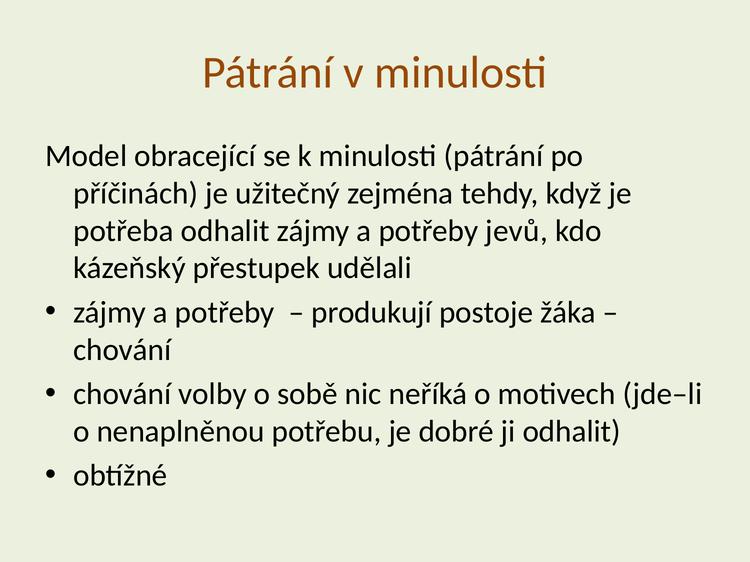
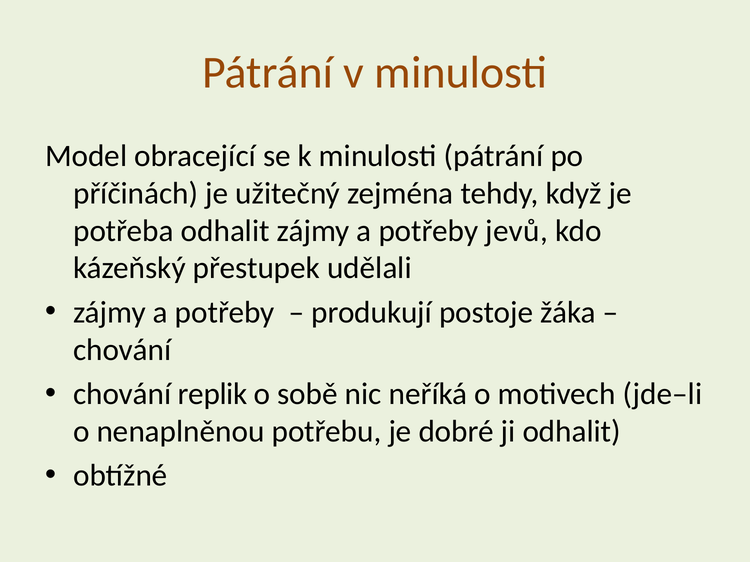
volby: volby -> replik
